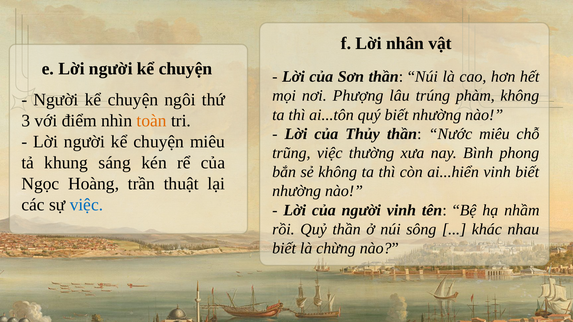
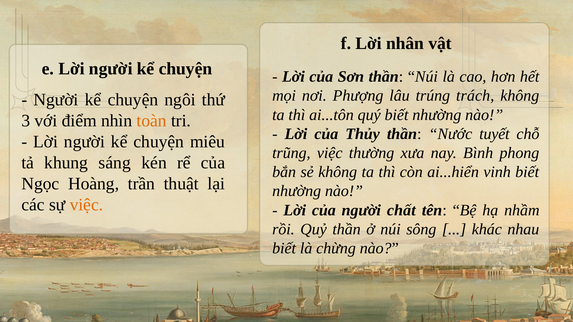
phàm: phàm -> trách
Nước miêu: miêu -> tuyết
việc at (86, 205) colour: blue -> orange
người vinh: vinh -> chất
